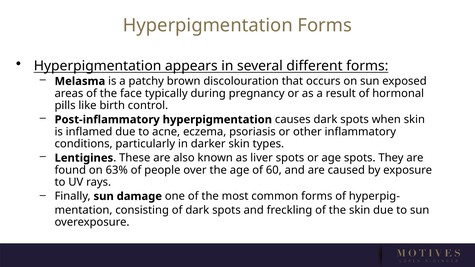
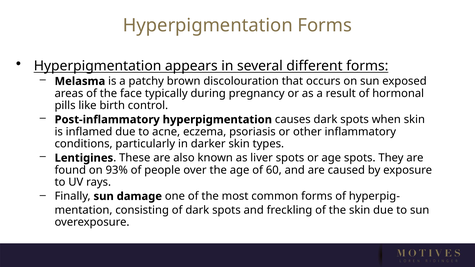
63%: 63% -> 93%
